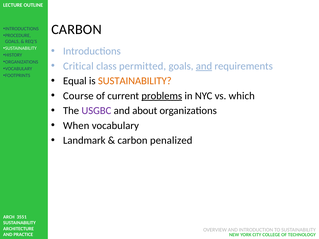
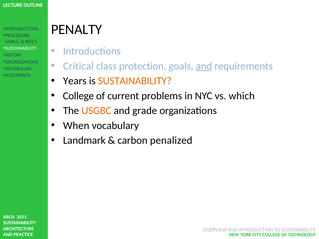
CARBON at (76, 29): CARBON -> PENALTY
permitted: permitted -> protection
Equal: Equal -> Years
Course at (78, 96): Course -> College
problems underline: present -> none
USGBC colour: purple -> orange
about: about -> grade
